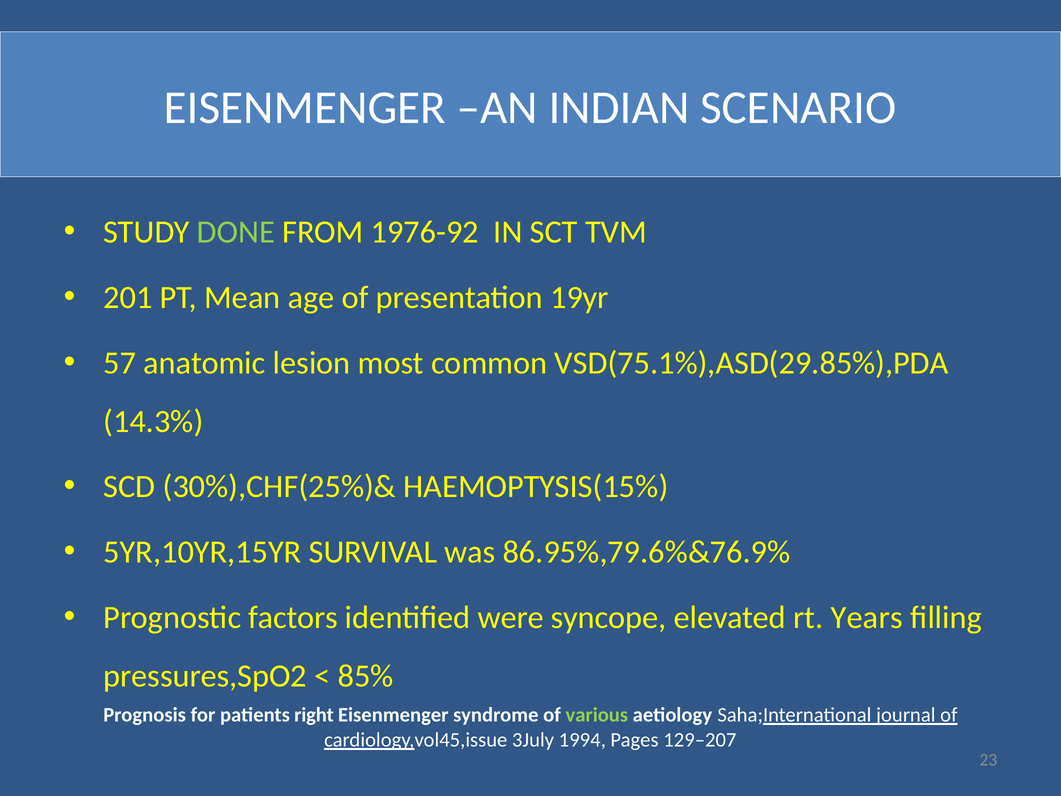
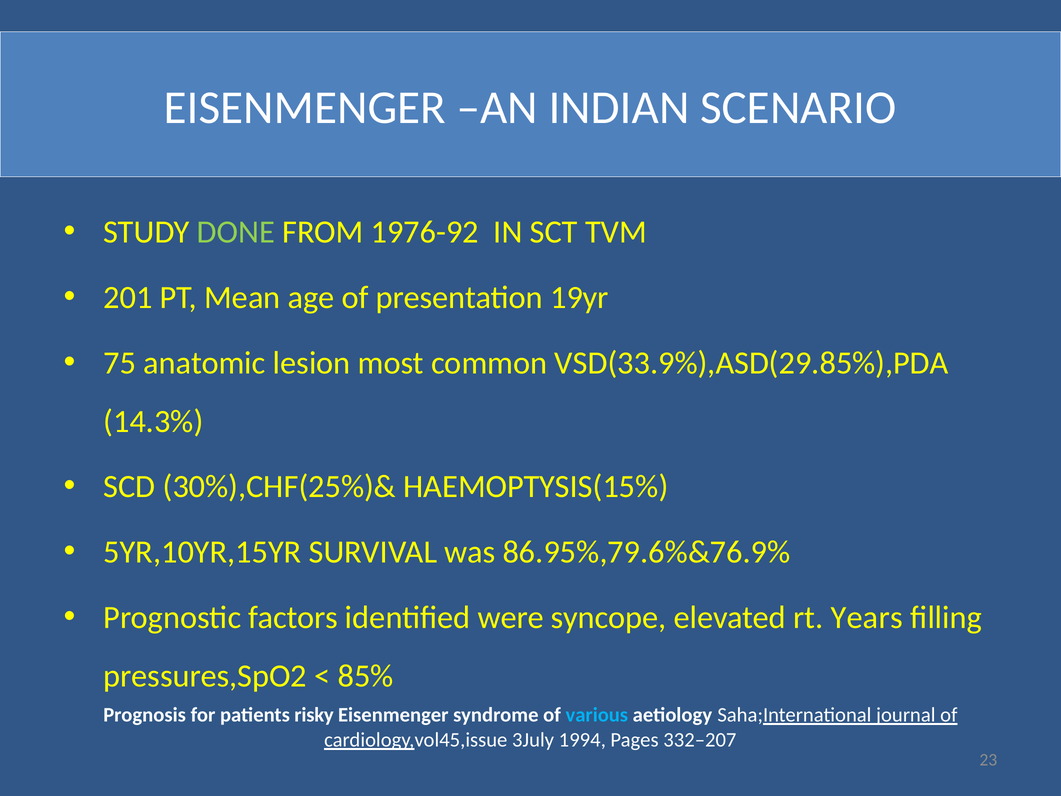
57: 57 -> 75
VSD(75.1%),ASD(29.85%),PDA: VSD(75.1%),ASD(29.85%),PDA -> VSD(33.9%),ASD(29.85%),PDA
right: right -> risky
various colour: light green -> light blue
129–207: 129–207 -> 332–207
